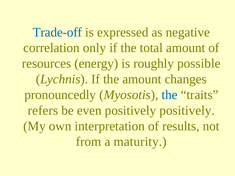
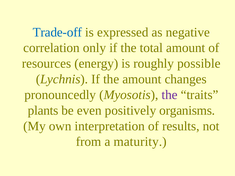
the at (170, 95) colour: blue -> purple
refers: refers -> plants
positively positively: positively -> organisms
